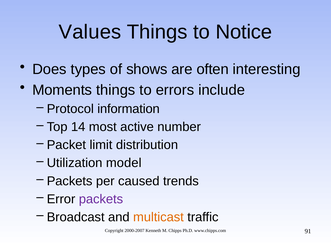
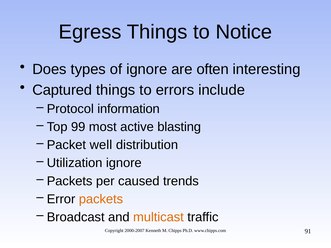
Values: Values -> Egress
of shows: shows -> ignore
Moments: Moments -> Captured
14: 14 -> 99
number: number -> blasting
limit: limit -> well
Utilization model: model -> ignore
packets at (101, 199) colour: purple -> orange
